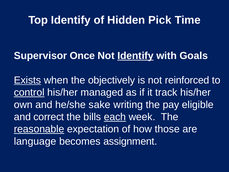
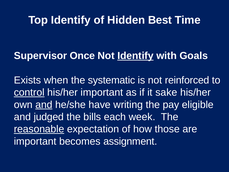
Pick: Pick -> Best
Exists underline: present -> none
objectively: objectively -> systematic
his/her managed: managed -> important
track: track -> sake
and at (44, 105) underline: none -> present
sake: sake -> have
correct: correct -> judged
each underline: present -> none
language at (35, 141): language -> important
